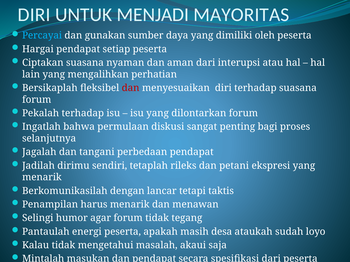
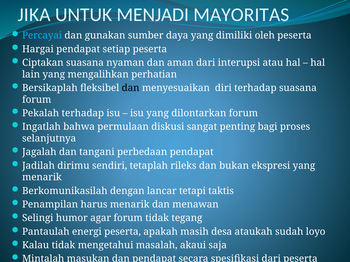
DIRI at (34, 15): DIRI -> JIKA
dan at (131, 88) colour: red -> black
petani: petani -> bukan
